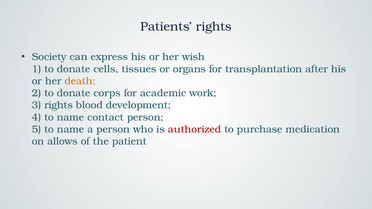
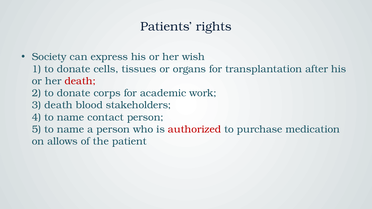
death at (80, 81) colour: orange -> red
3 rights: rights -> death
development: development -> stakeholders
